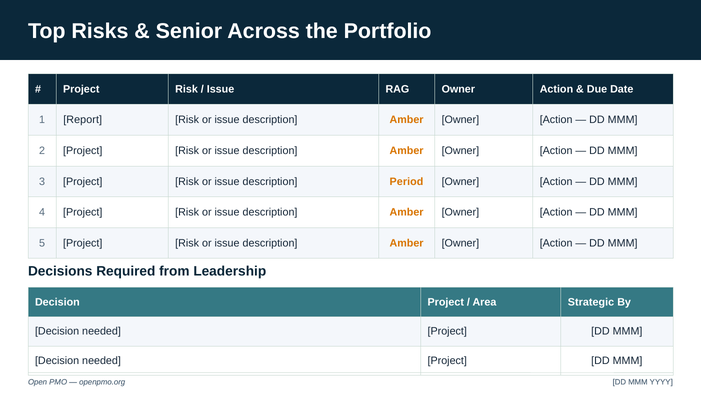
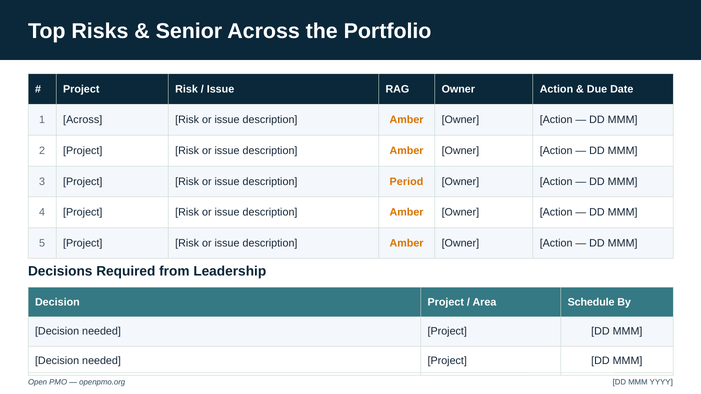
1 Report: Report -> Across
Strategic: Strategic -> Schedule
